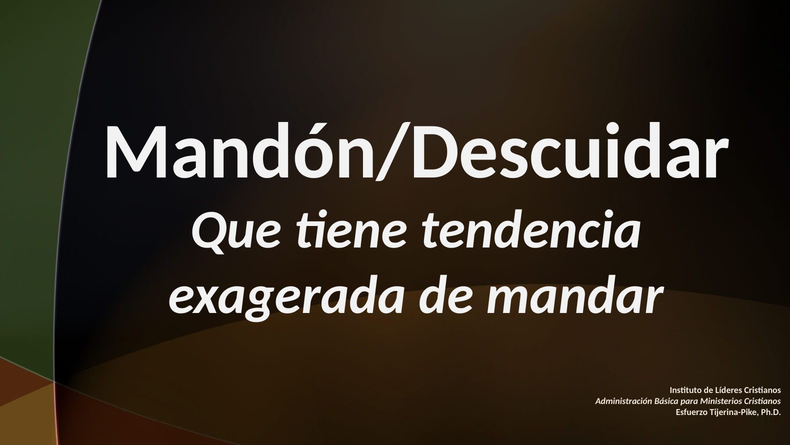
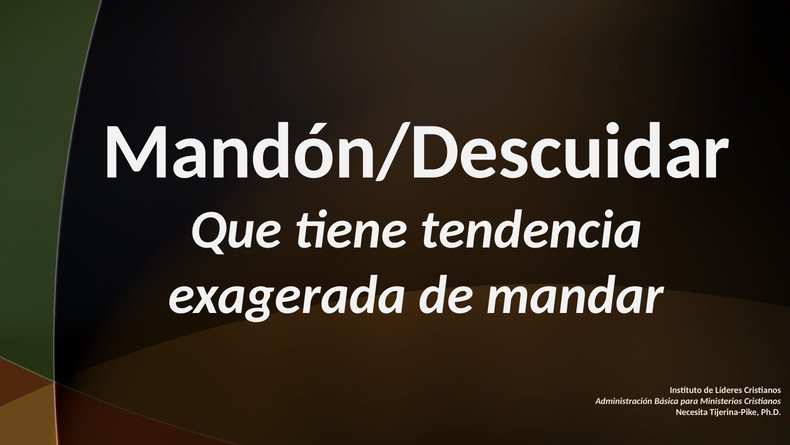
Esfuerzo: Esfuerzo -> Necesita
